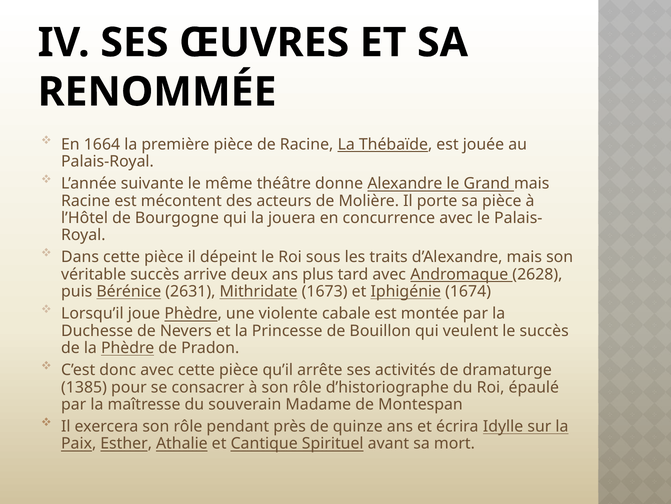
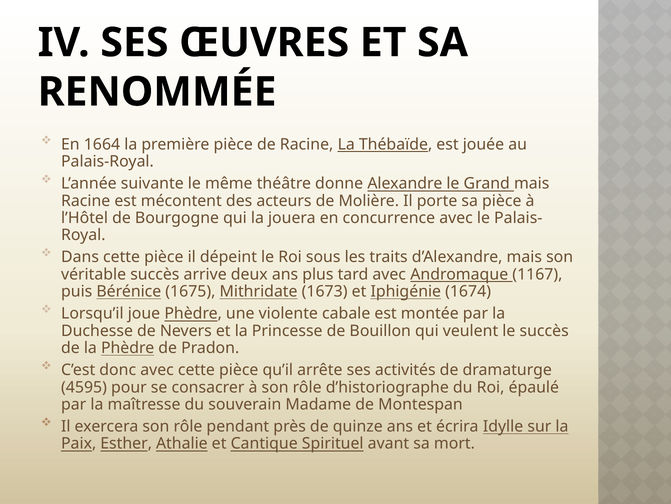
2628: 2628 -> 1167
2631: 2631 -> 1675
1385: 1385 -> 4595
